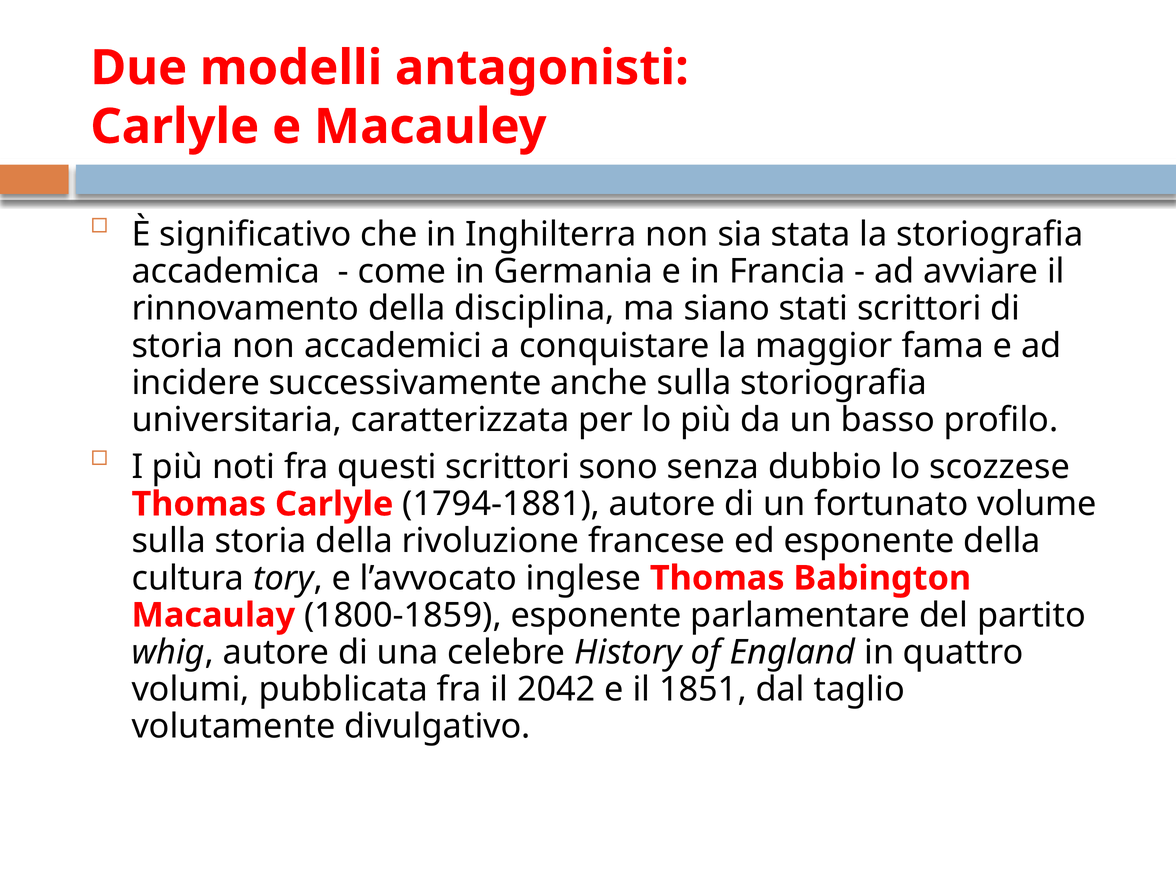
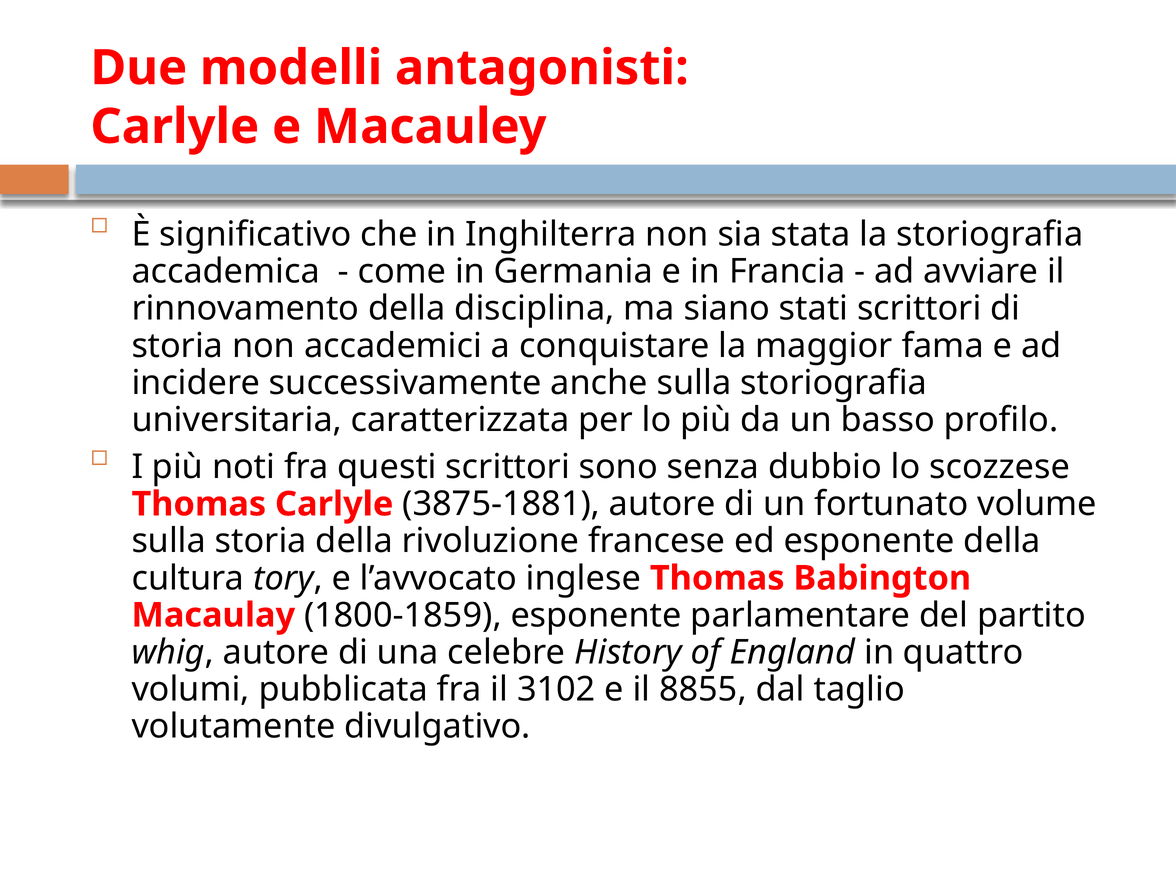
1794-1881: 1794-1881 -> 3875-1881
2042: 2042 -> 3102
1851: 1851 -> 8855
